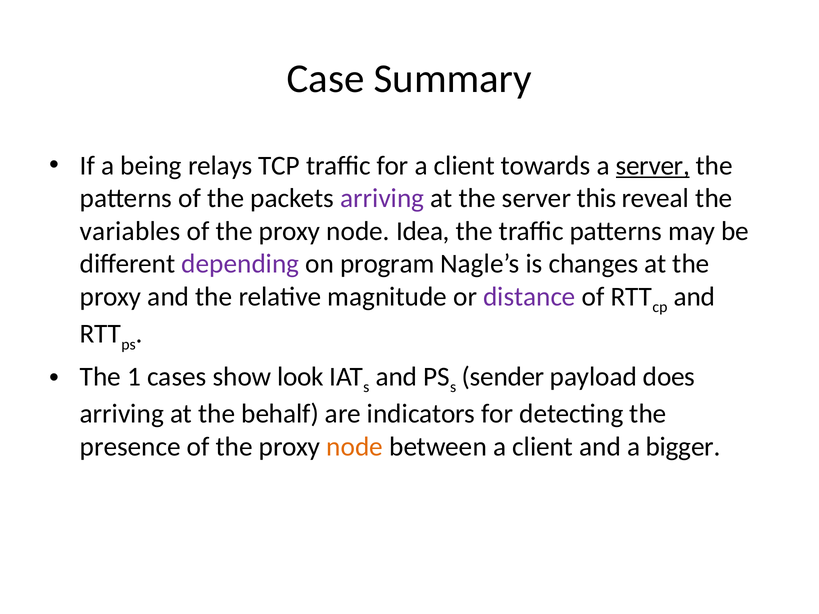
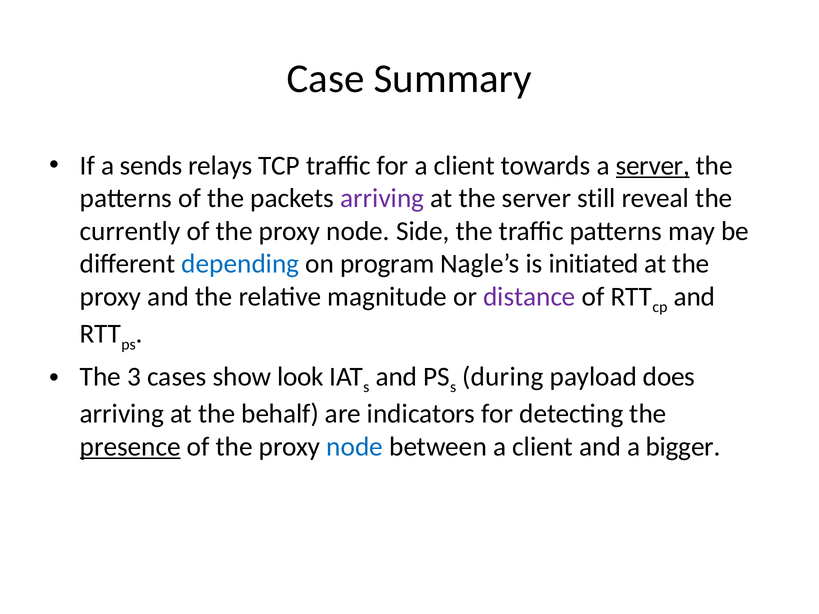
being: being -> sends
this: this -> still
variables: variables -> currently
Idea: Idea -> Side
depending colour: purple -> blue
changes: changes -> initiated
1: 1 -> 3
sender: sender -> during
presence underline: none -> present
node at (355, 447) colour: orange -> blue
